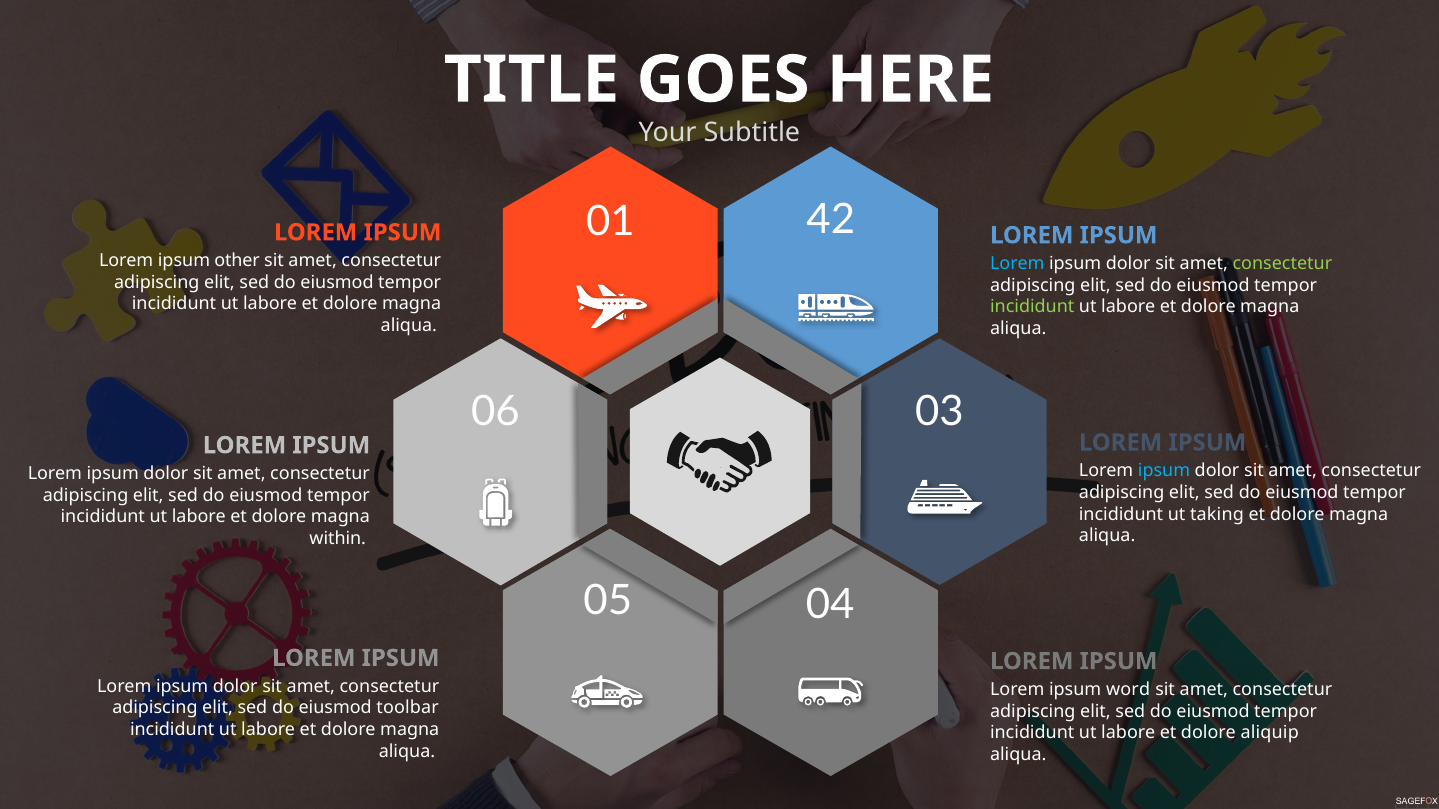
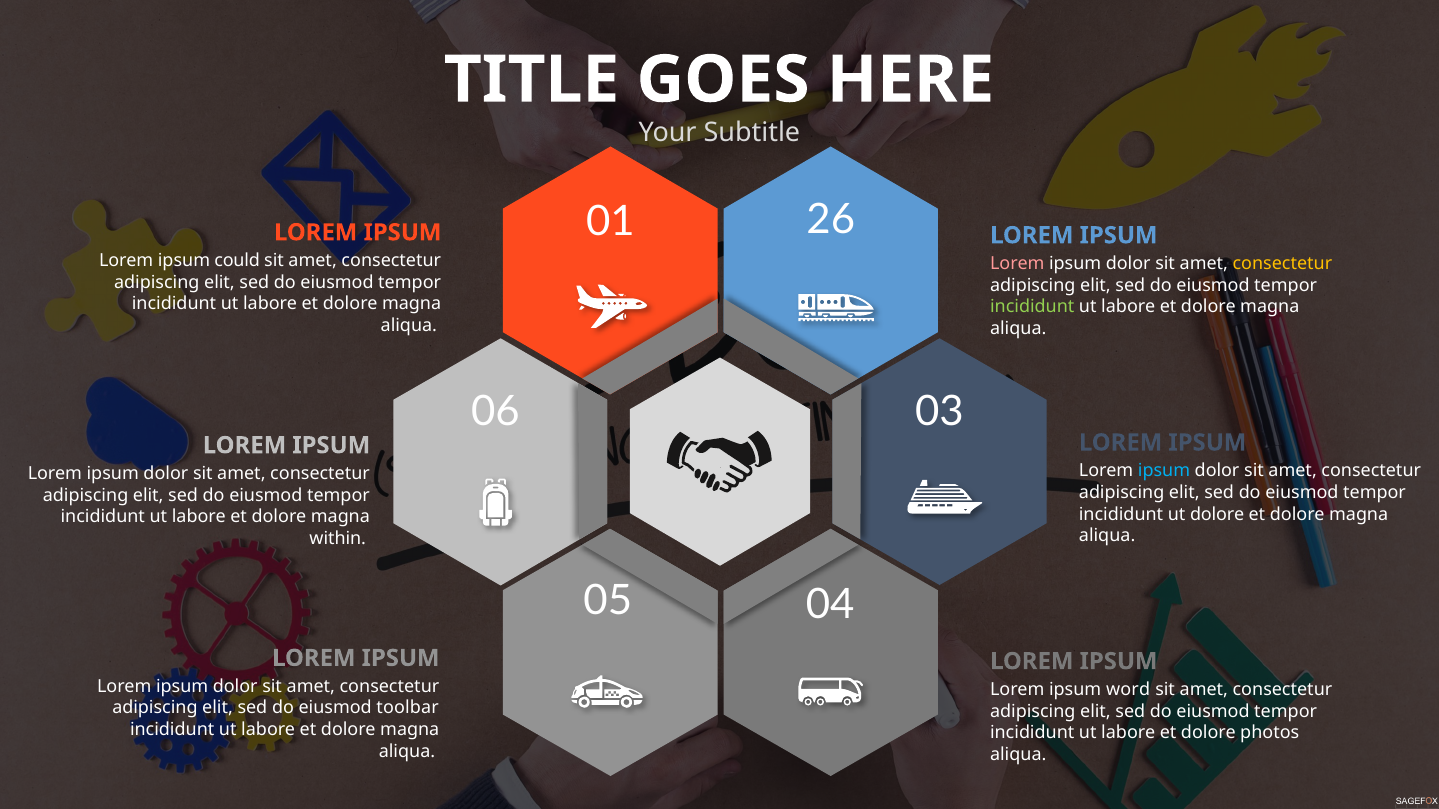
42: 42 -> 26
other: other -> could
Lorem at (1017, 264) colour: light blue -> pink
consectetur at (1282, 264) colour: light green -> yellow
ut taking: taking -> dolore
aliquip: aliquip -> photos
